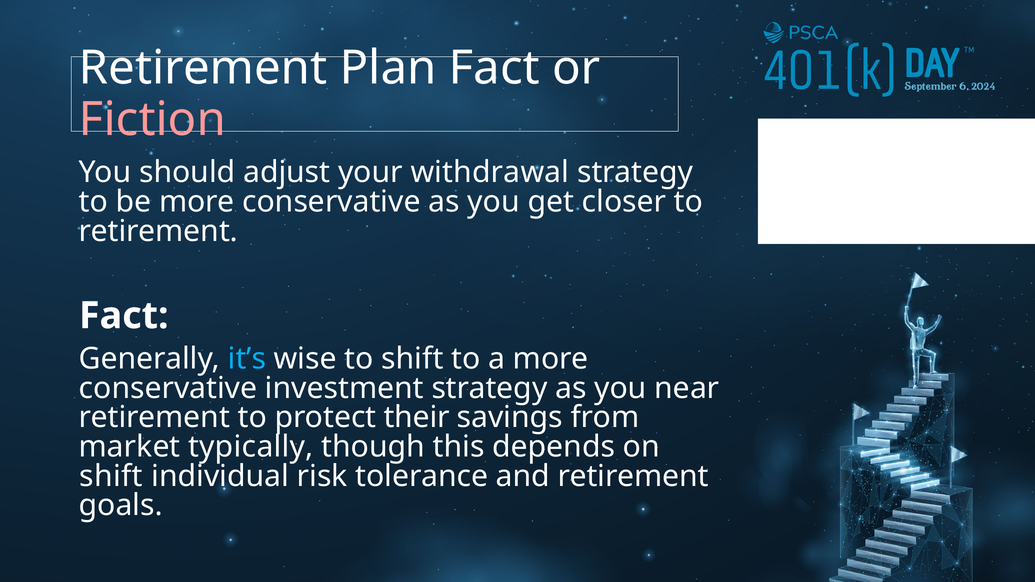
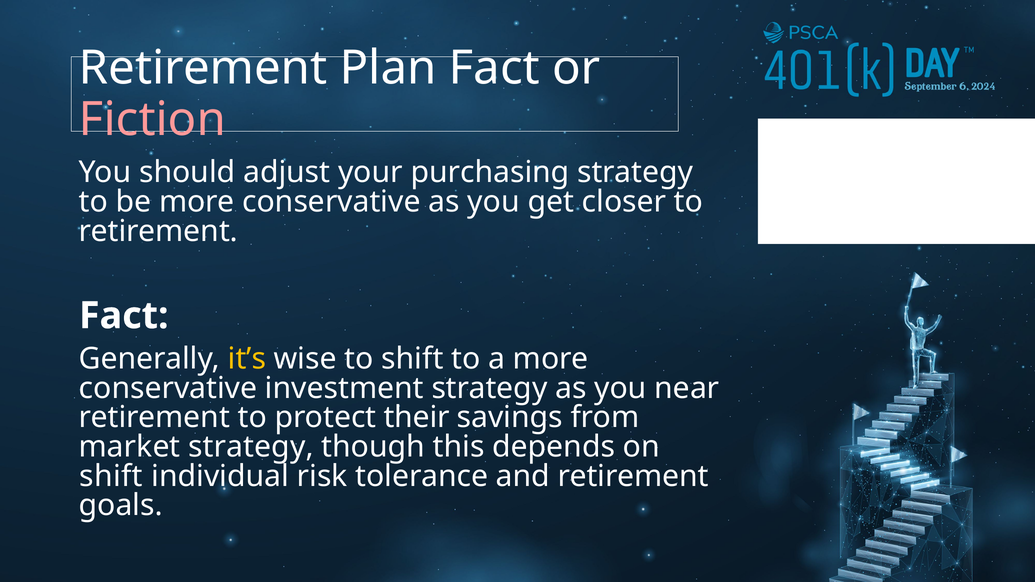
withdrawal: withdrawal -> purchasing
it’s colour: light blue -> yellow
market typically: typically -> strategy
